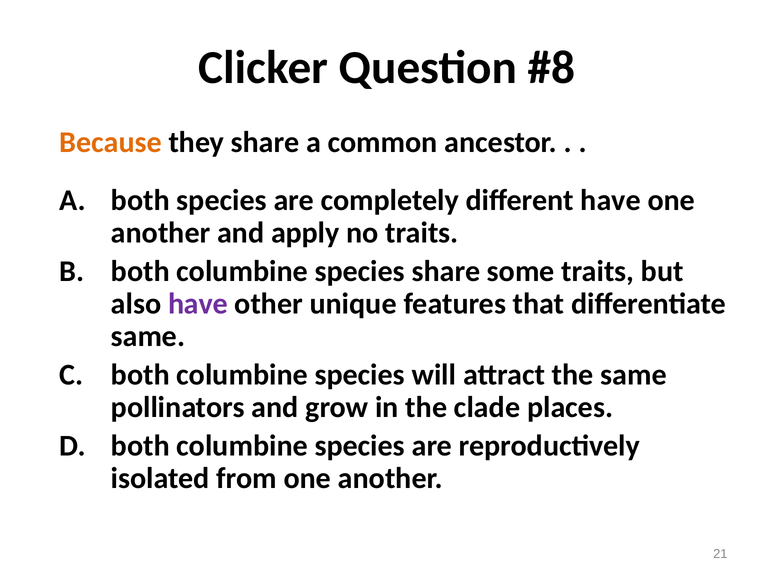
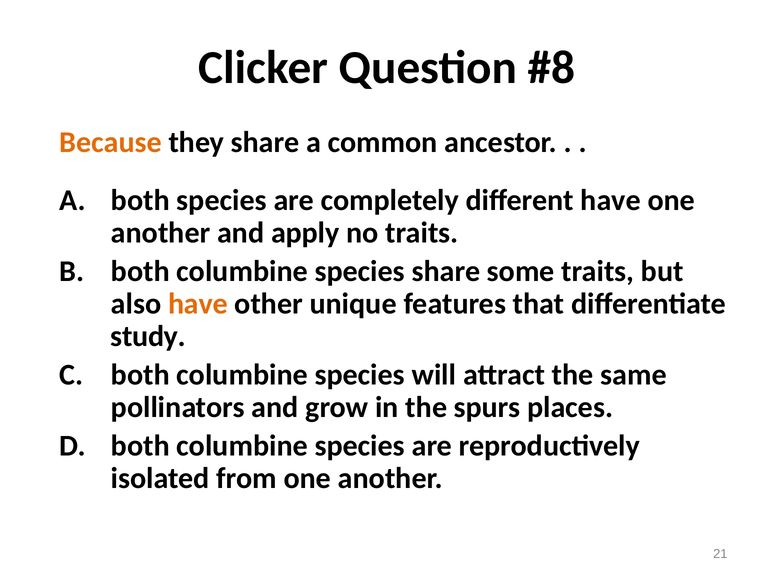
have at (198, 304) colour: purple -> orange
same at (148, 336): same -> study
clade: clade -> spurs
